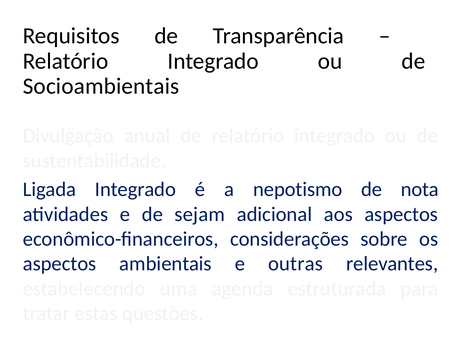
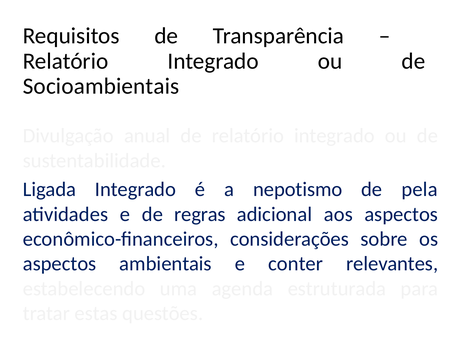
nota: nota -> pela
sejam: sejam -> regras
outras: outras -> conter
